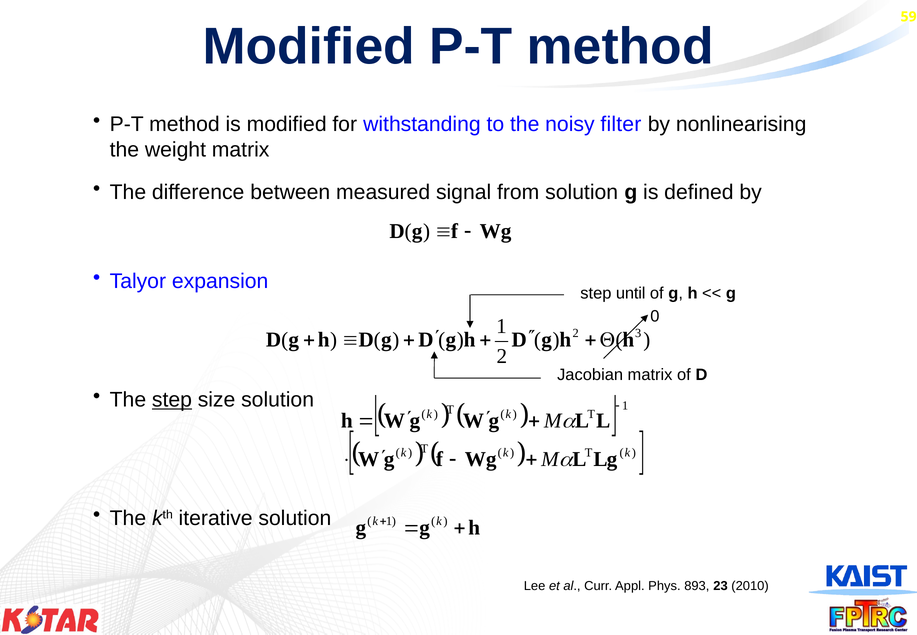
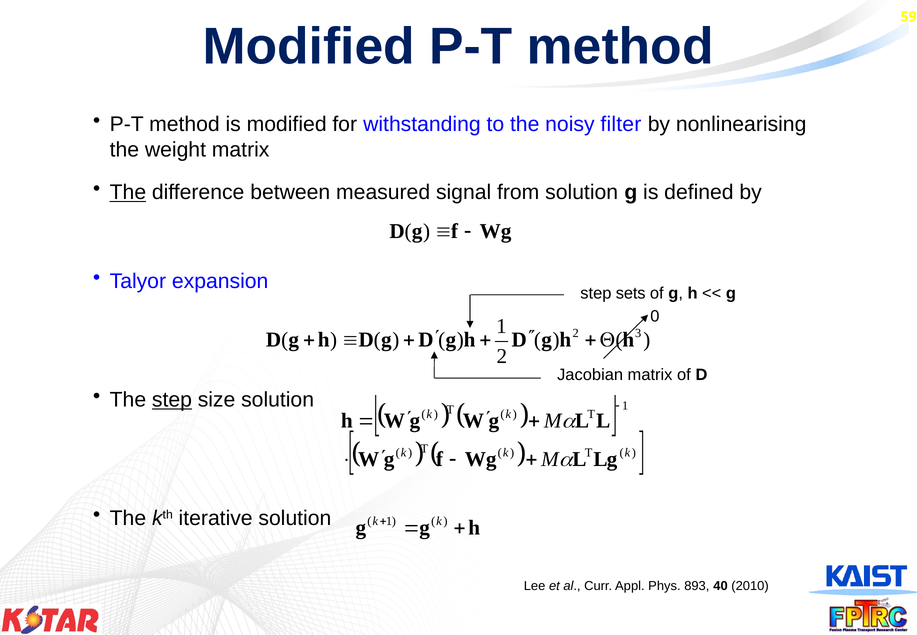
The at (128, 192) underline: none -> present
until: until -> sets
23: 23 -> 40
